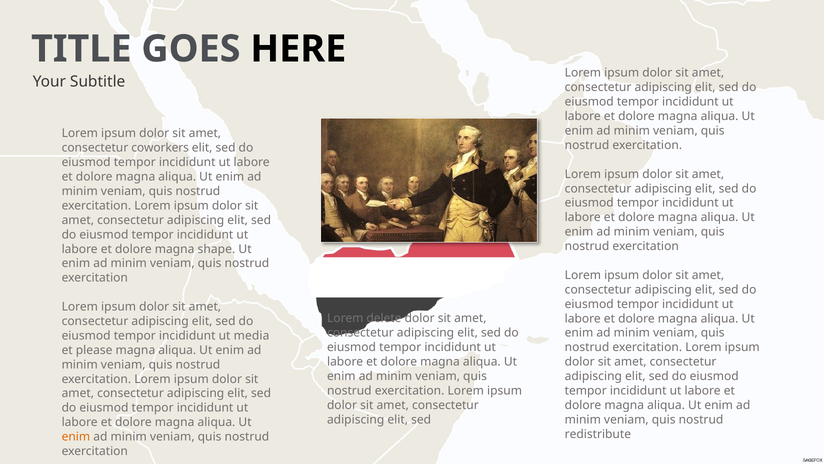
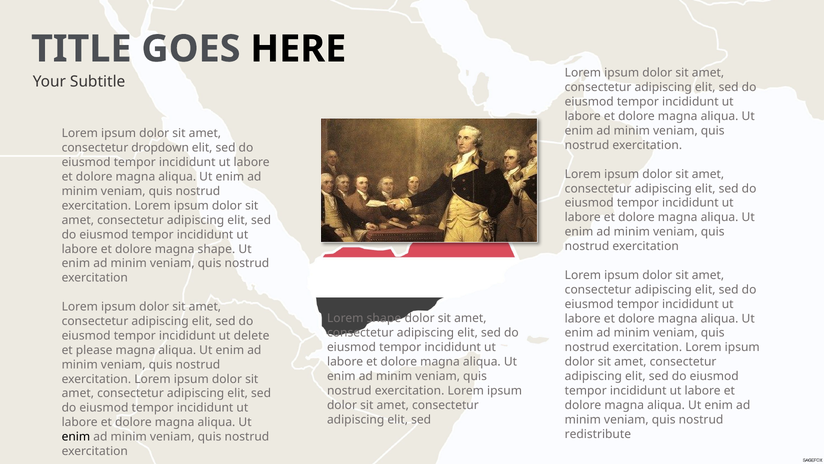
coworkers: coworkers -> dropdown
Lorem delete: delete -> shape
media: media -> delete
enim at (76, 436) colour: orange -> black
